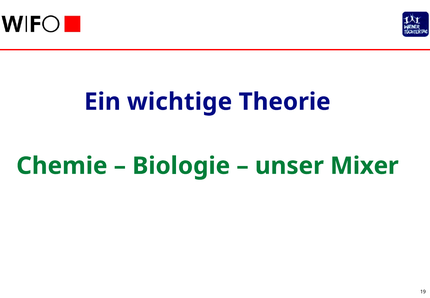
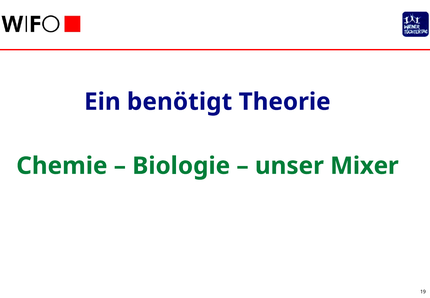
wichtige: wichtige -> benötigt
